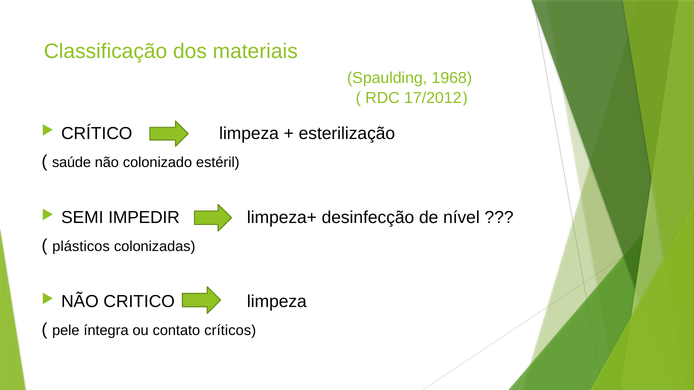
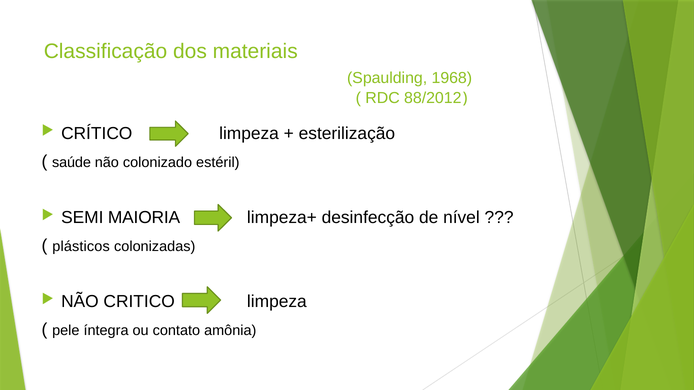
17/2012: 17/2012 -> 88/2012
IMPEDIR: IMPEDIR -> MAIORIA
críticos: críticos -> amônia
